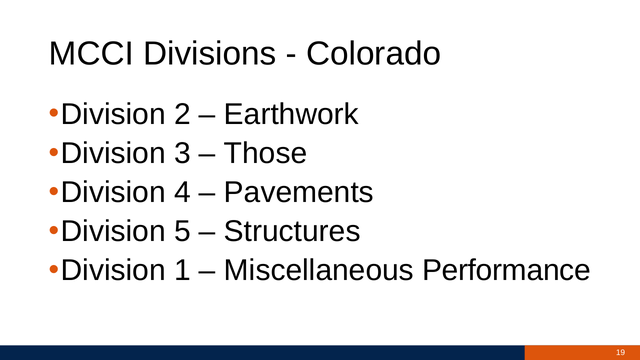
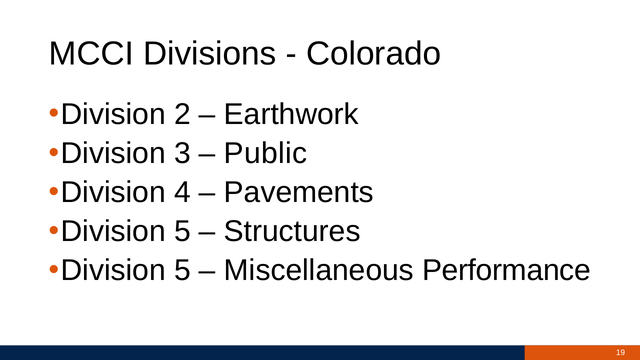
Those: Those -> Public
1 at (182, 271): 1 -> 5
